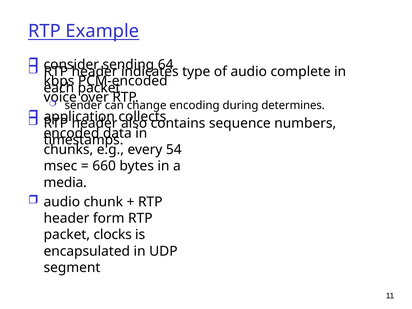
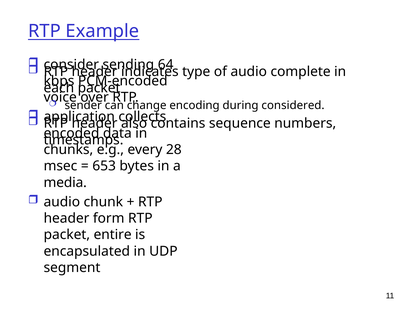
determines: determines -> considered
54: 54 -> 28
660: 660 -> 653
clocks: clocks -> entire
